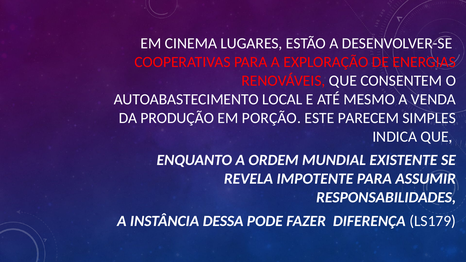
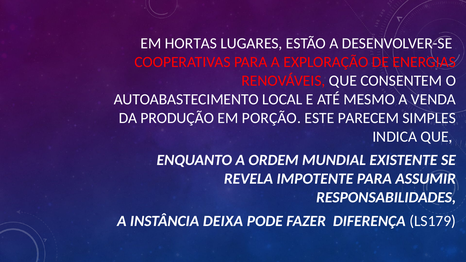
CINEMA: CINEMA -> HORTAS
DESSA: DESSA -> DEIXA
